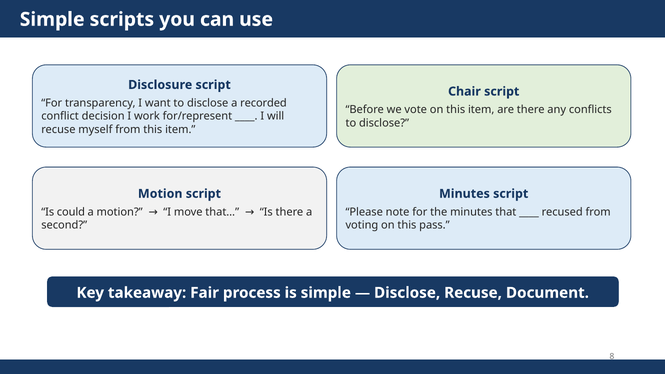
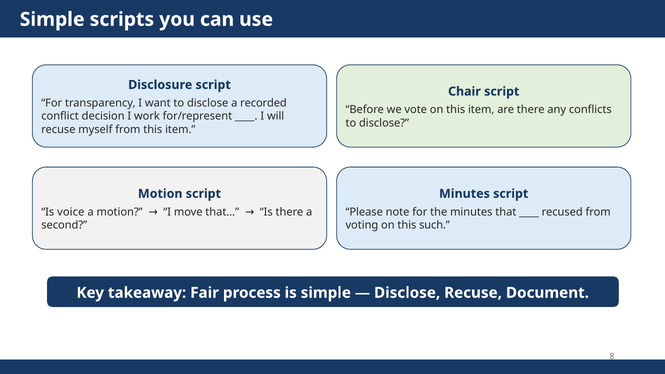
could: could -> voice
pass: pass -> such
